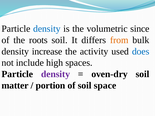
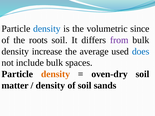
from colour: orange -> purple
activity: activity -> average
include high: high -> bulk
density at (56, 74) colour: purple -> orange
portion at (50, 86): portion -> density
space: space -> sands
